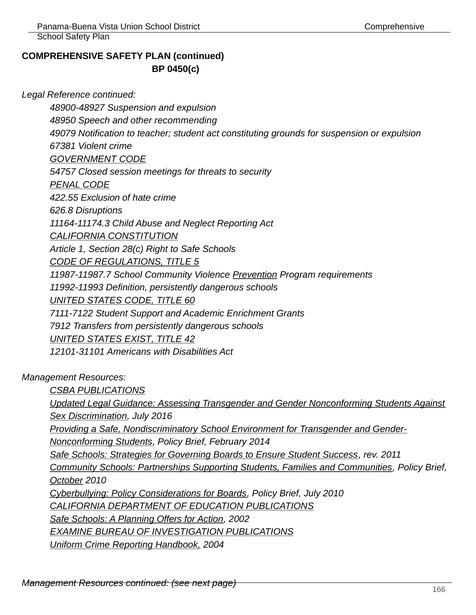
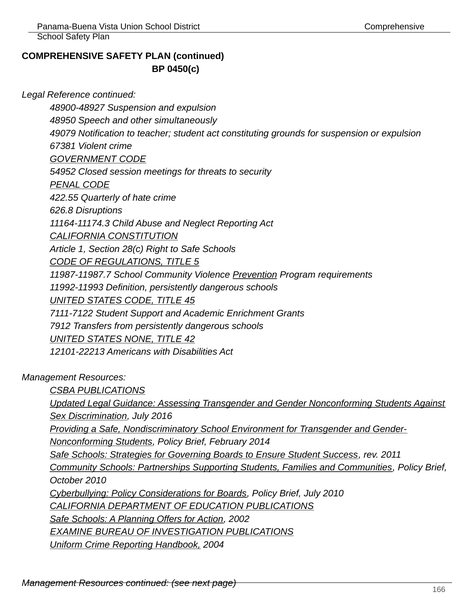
recommending: recommending -> simultaneously
54757: 54757 -> 54952
Exclusion: Exclusion -> Quarterly
60: 60 -> 45
EXIST: EXIST -> NONE
12101-31101: 12101-31101 -> 12101-22213
October underline: present -> none
